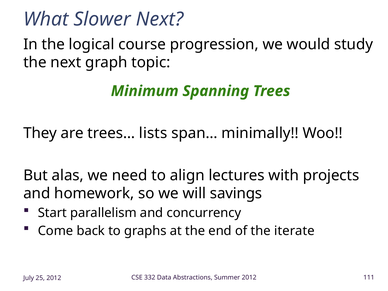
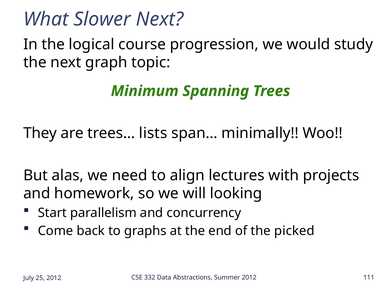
savings: savings -> looking
iterate: iterate -> picked
